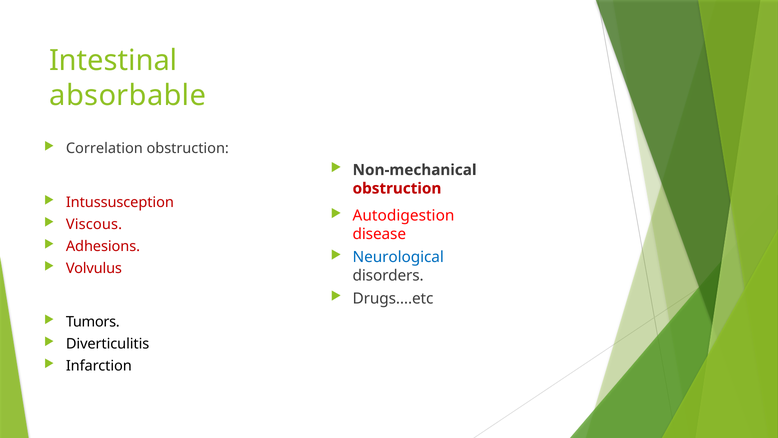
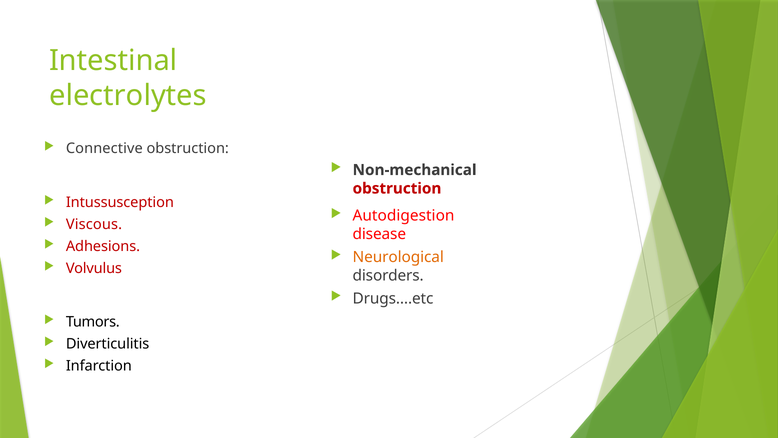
absorbable: absorbable -> electrolytes
Correlation: Correlation -> Connective
Neurological colour: blue -> orange
